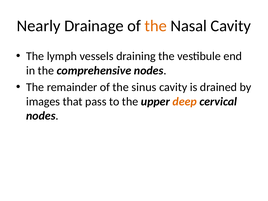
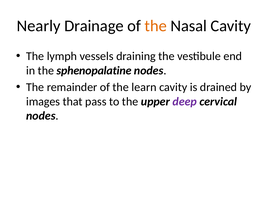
comprehensive: comprehensive -> sphenopalatine
sinus: sinus -> learn
deep colour: orange -> purple
